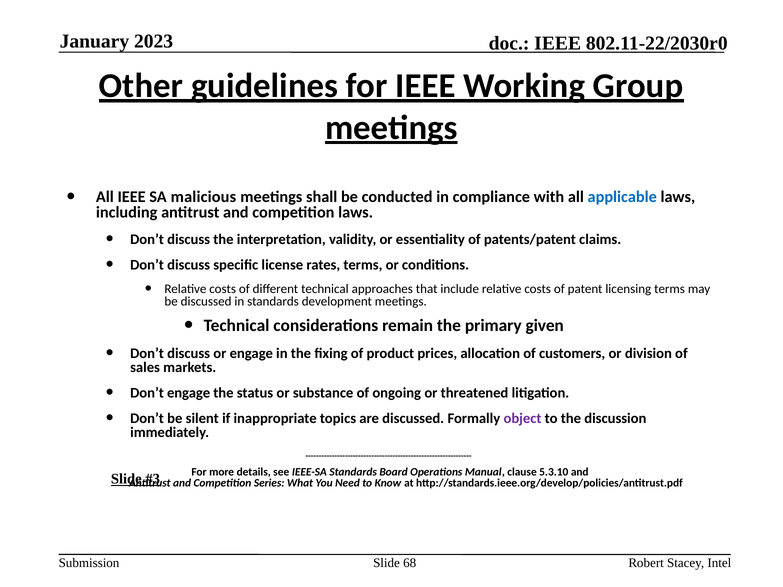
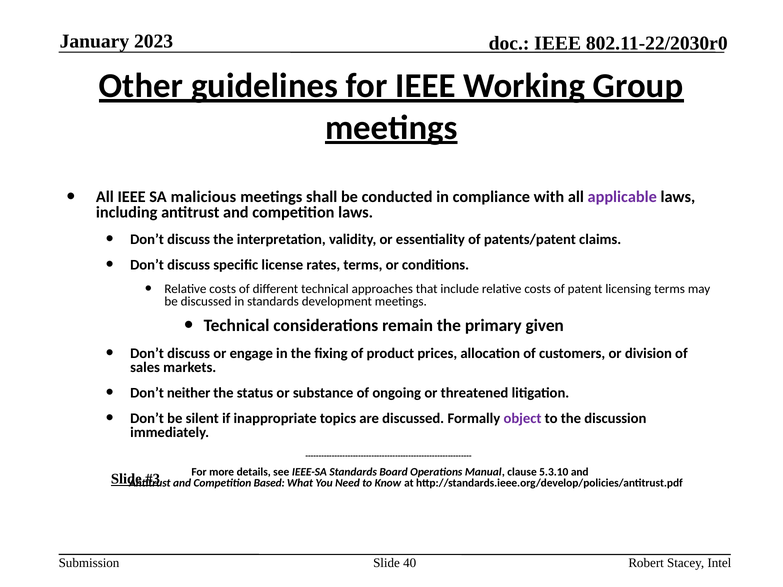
applicable colour: blue -> purple
Don’t engage: engage -> neither
Series: Series -> Based
68: 68 -> 40
